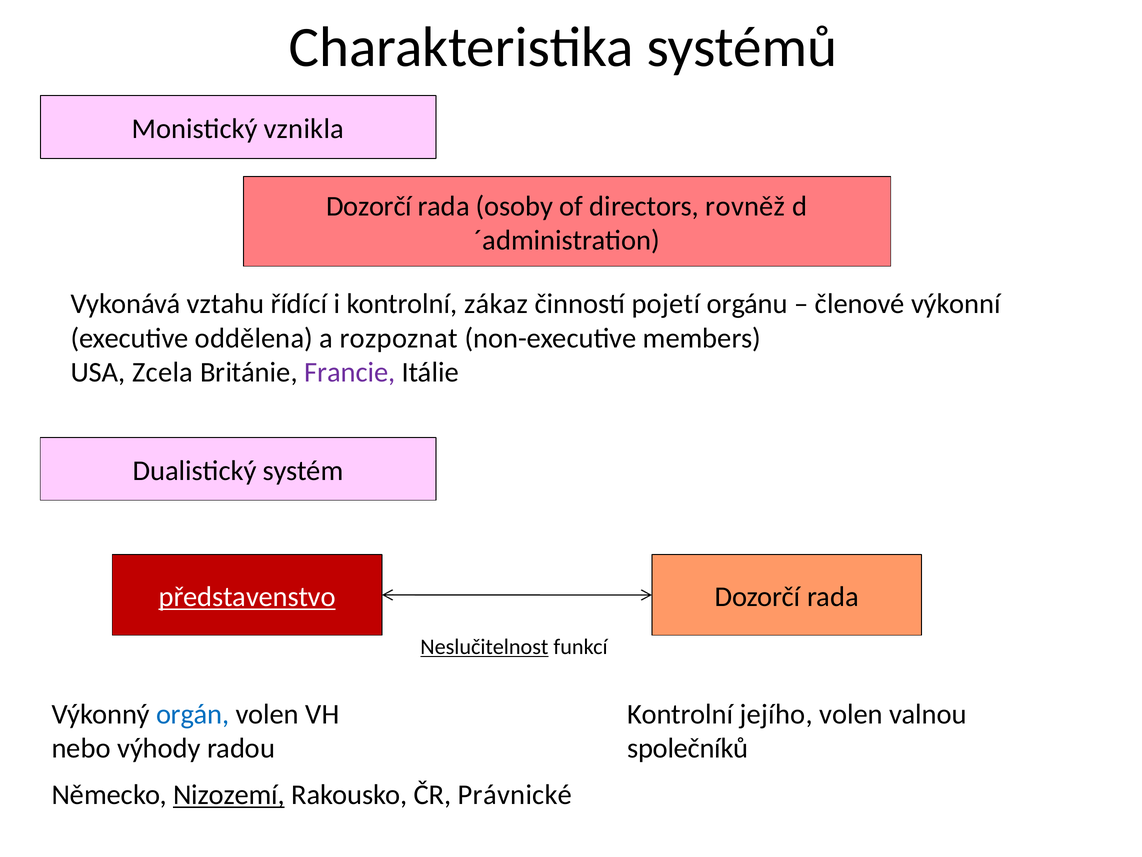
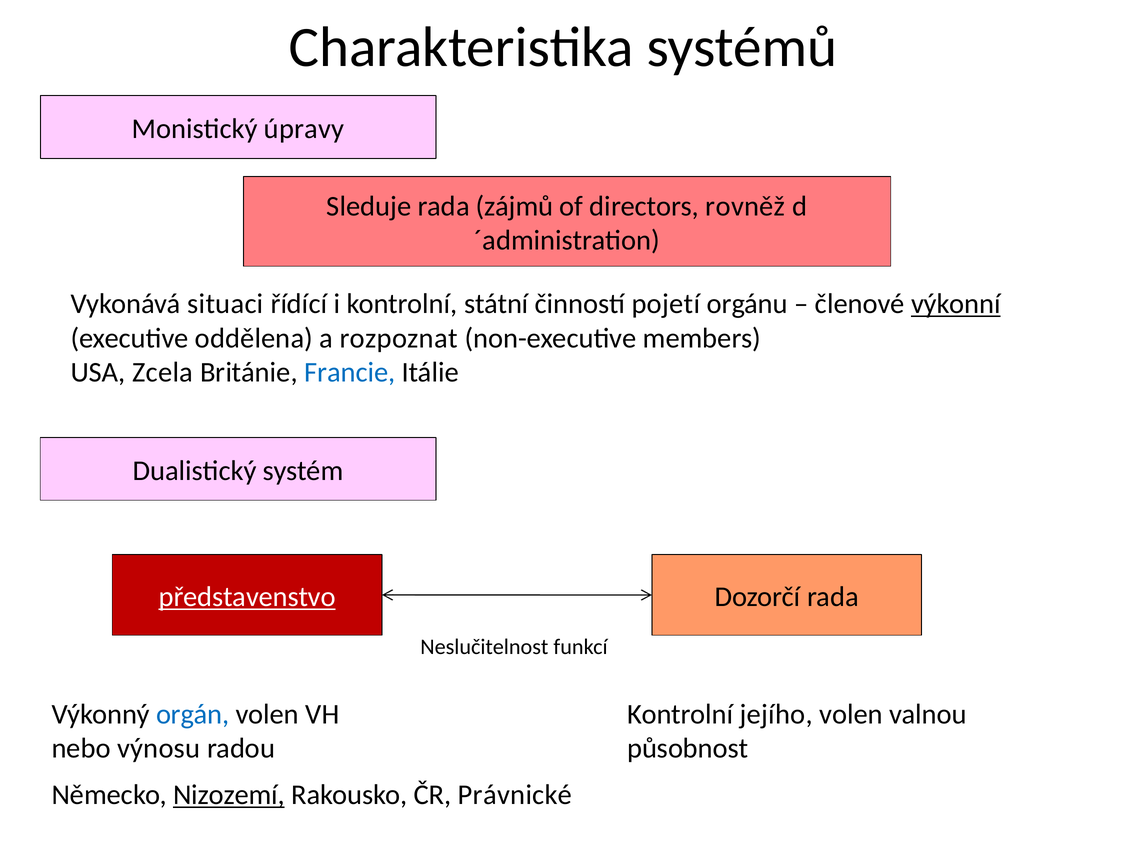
vznikla: vznikla -> úpravy
Dozorčí at (369, 206): Dozorčí -> Sleduje
osoby: osoby -> zájmů
vztahu: vztahu -> situaci
zákaz: zákaz -> státní
výkonní underline: none -> present
Francie colour: purple -> blue
Neslučitelnost underline: present -> none
výhody: výhody -> výnosu
společníků: společníků -> působnost
